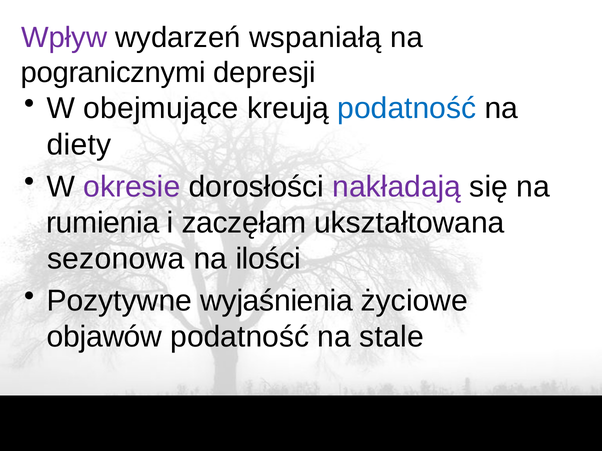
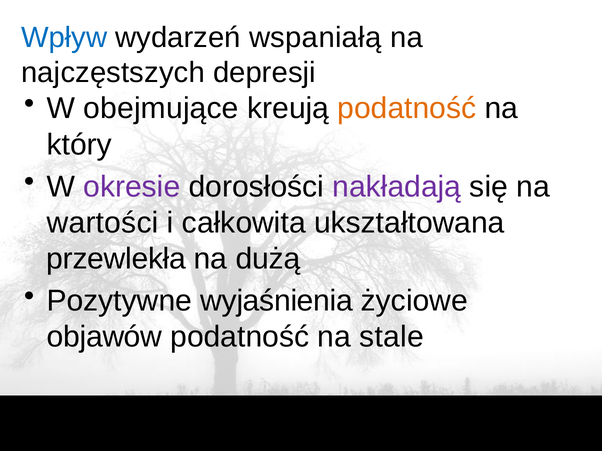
Wpływ colour: purple -> blue
pogranicznymi: pogranicznymi -> najczęstszych
podatność at (407, 109) colour: blue -> orange
diety: diety -> który
rumienia: rumienia -> wartości
zaczęłam: zaczęłam -> całkowita
sezonowa: sezonowa -> przewlekła
ilości: ilości -> dużą
